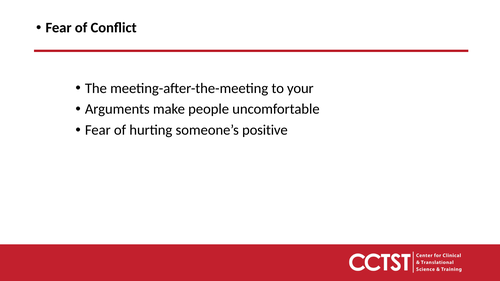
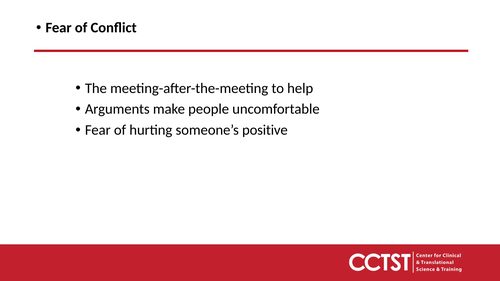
your: your -> help
